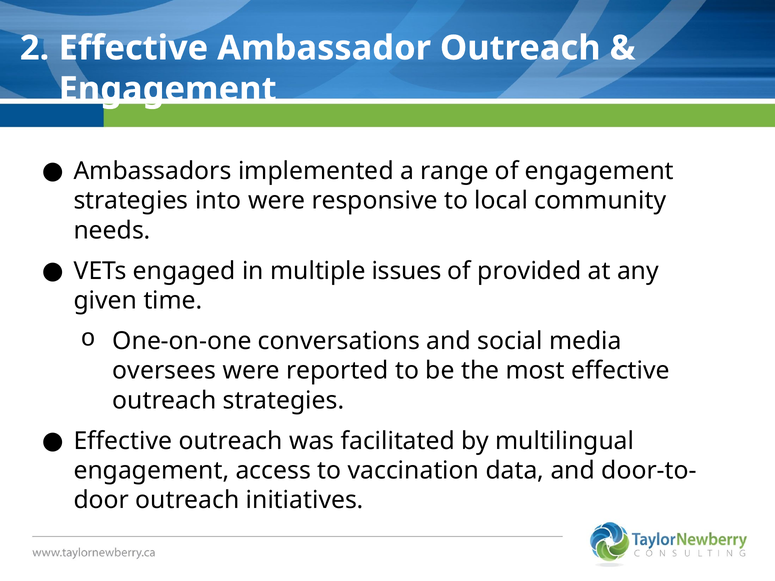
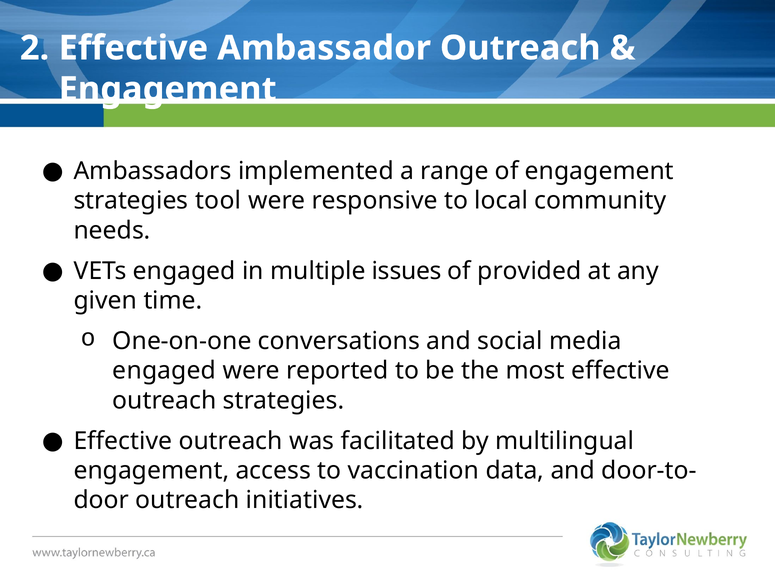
into: into -> tool
oversees at (164, 371): oversees -> engaged
